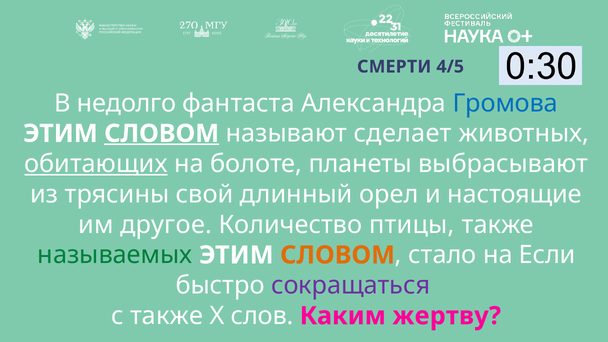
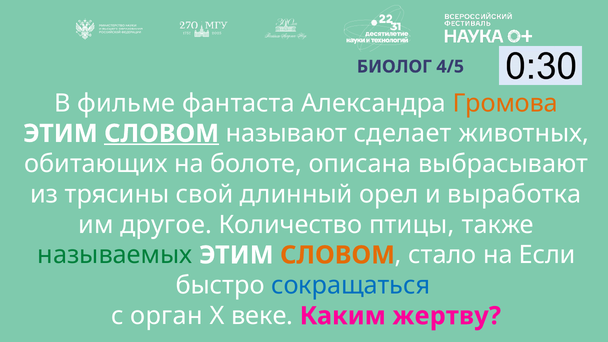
СМЕРТИ: СМЕРТИ -> БИОЛОГ
недолго: недолго -> фильме
Громова colour: blue -> orange
обитающих underline: present -> none
планеты: планеты -> описана
настоящие: настоящие -> выработка
сокращаться colour: purple -> blue
с также: также -> орган
слов: слов -> веке
